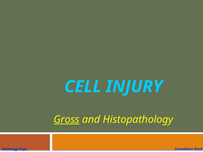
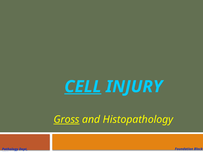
CELL underline: none -> present
